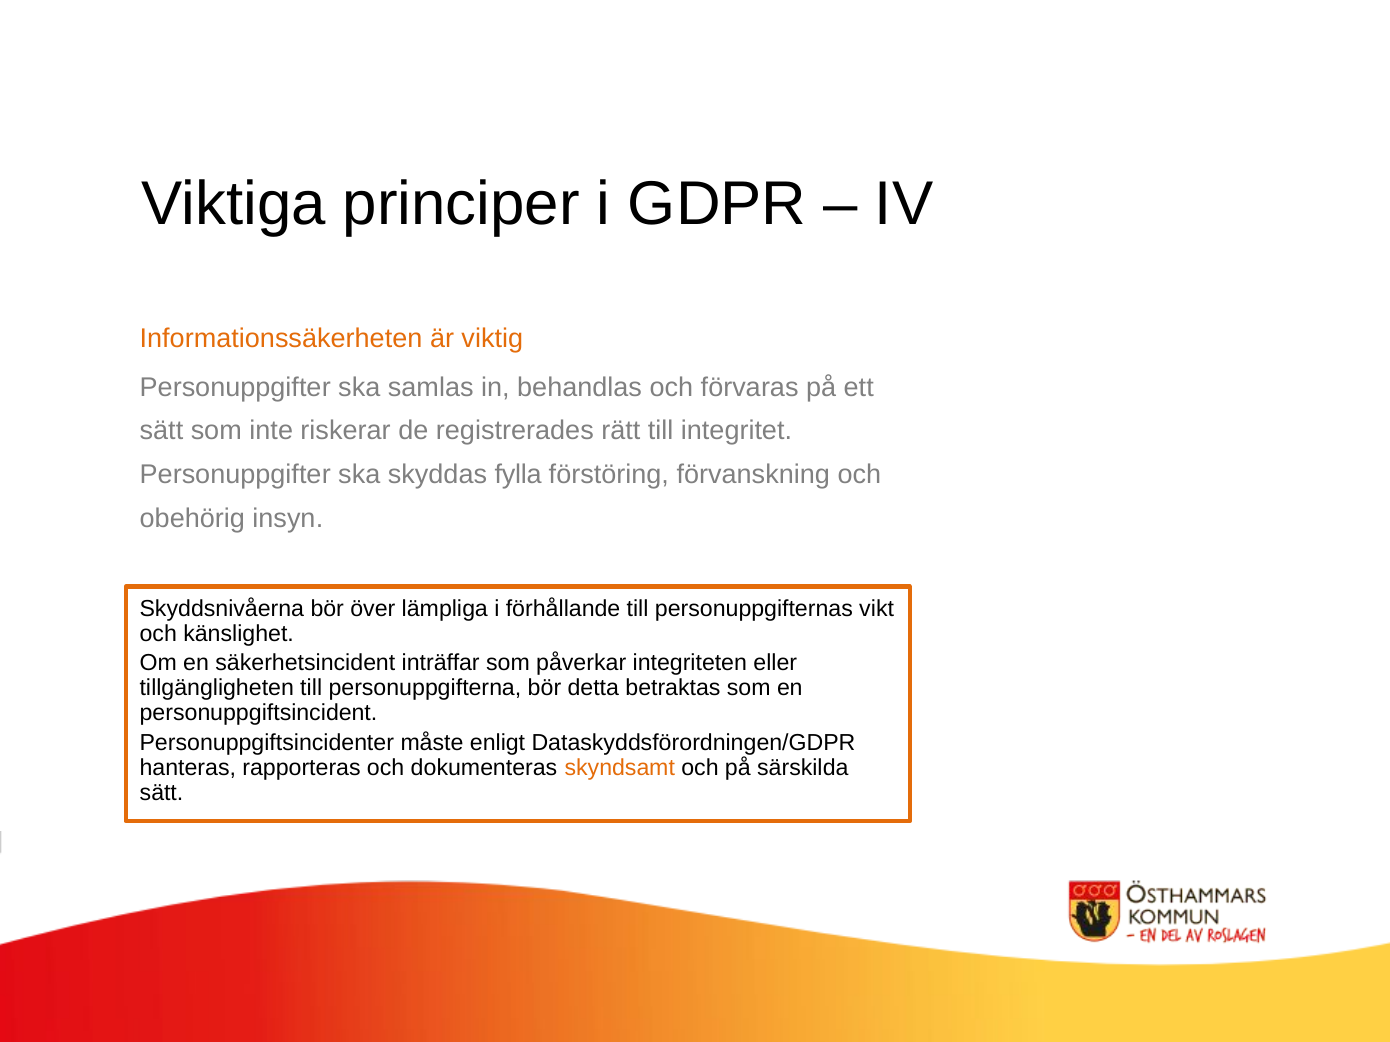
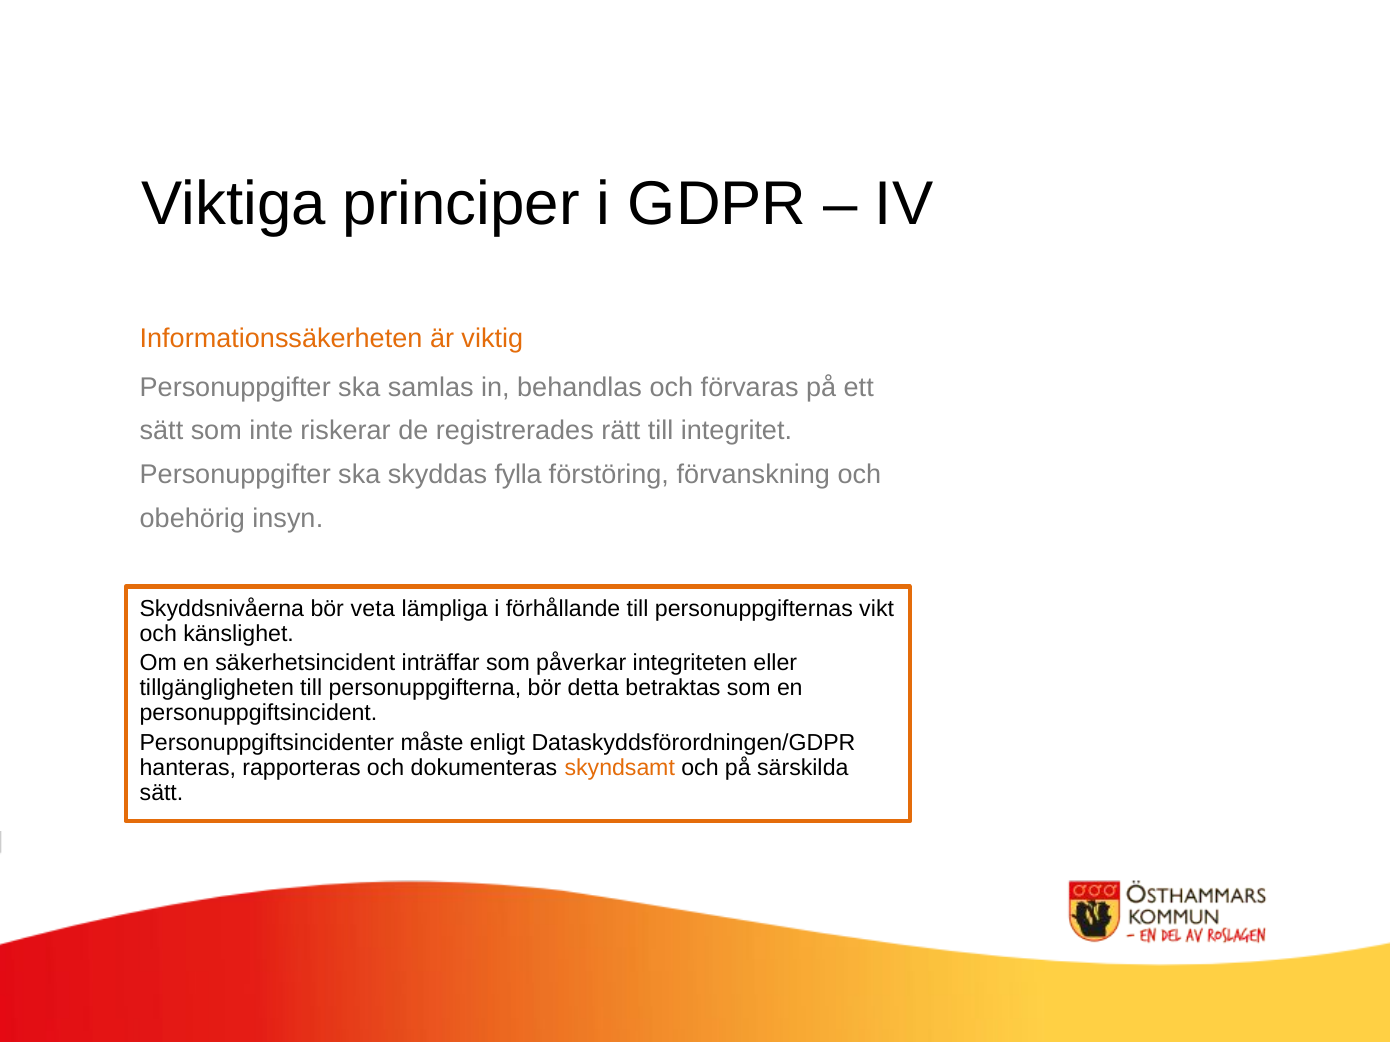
över: över -> veta
